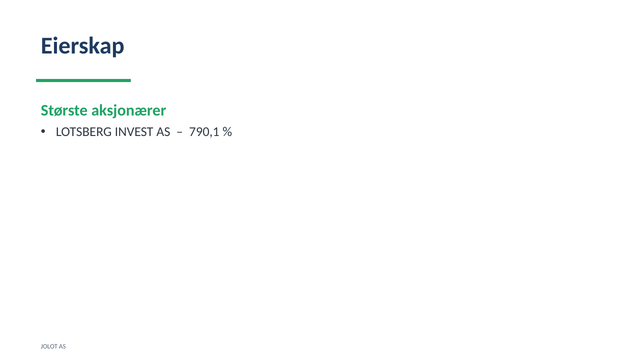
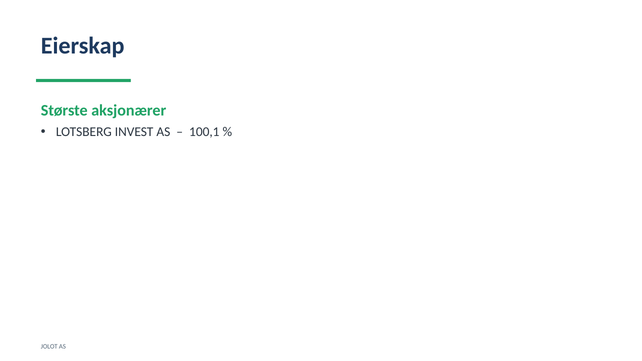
790,1: 790,1 -> 100,1
